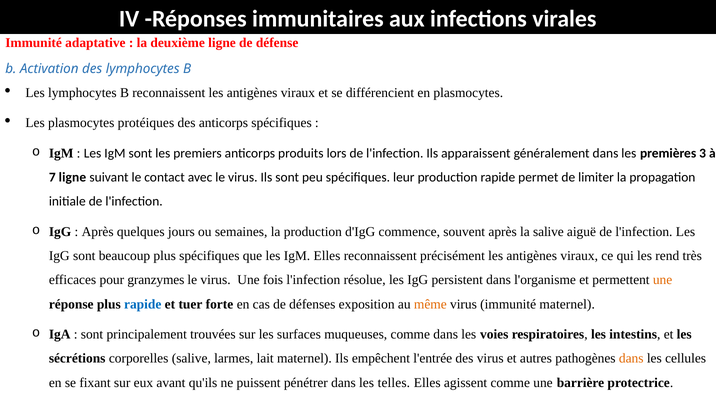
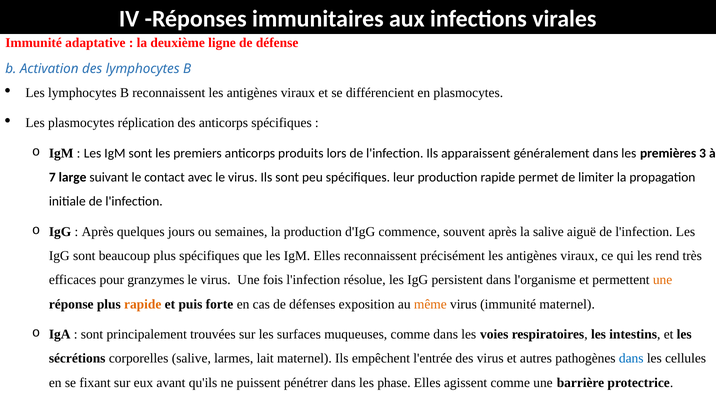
protéiques: protéiques -> réplication
7 ligne: ligne -> large
rapide at (143, 304) colour: blue -> orange
tuer: tuer -> puis
dans at (631, 358) colour: orange -> blue
telles: telles -> phase
